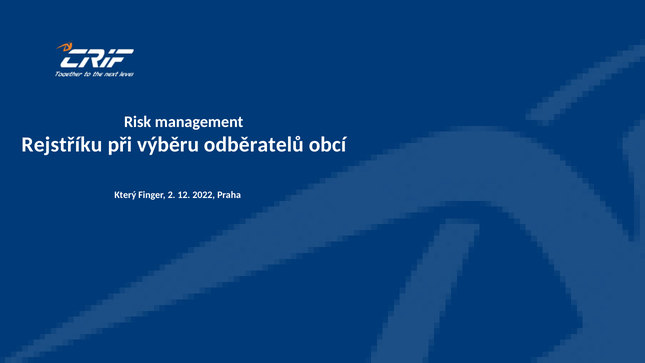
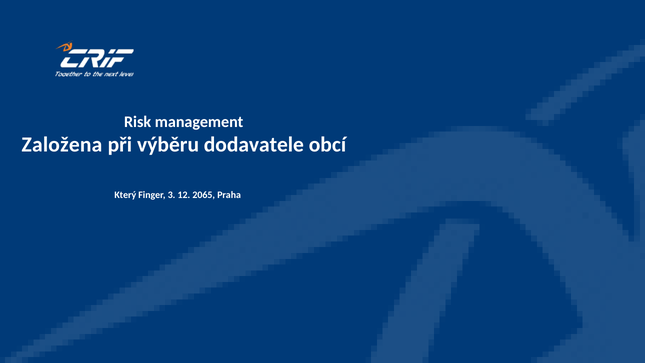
Rejstříku: Rejstříku -> Založena
odběratelů: odběratelů -> dodavatele
2: 2 -> 3
2022: 2022 -> 2065
